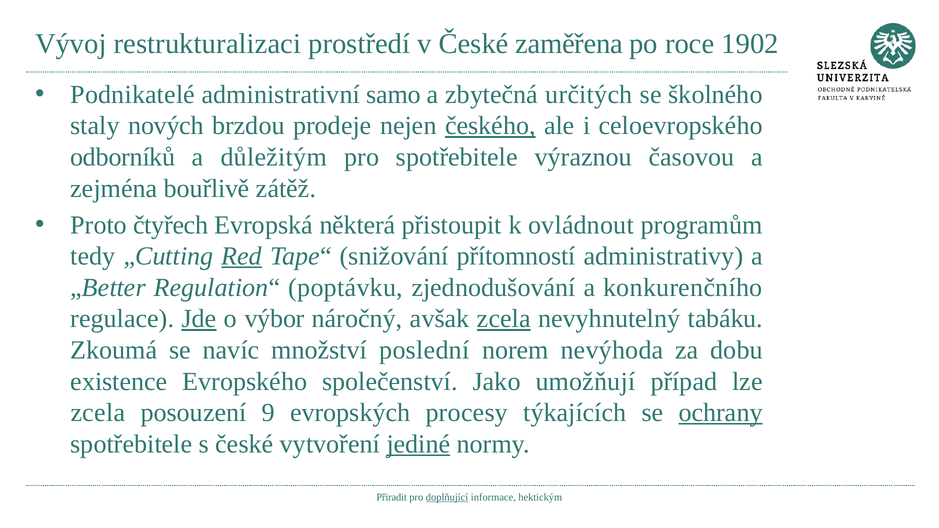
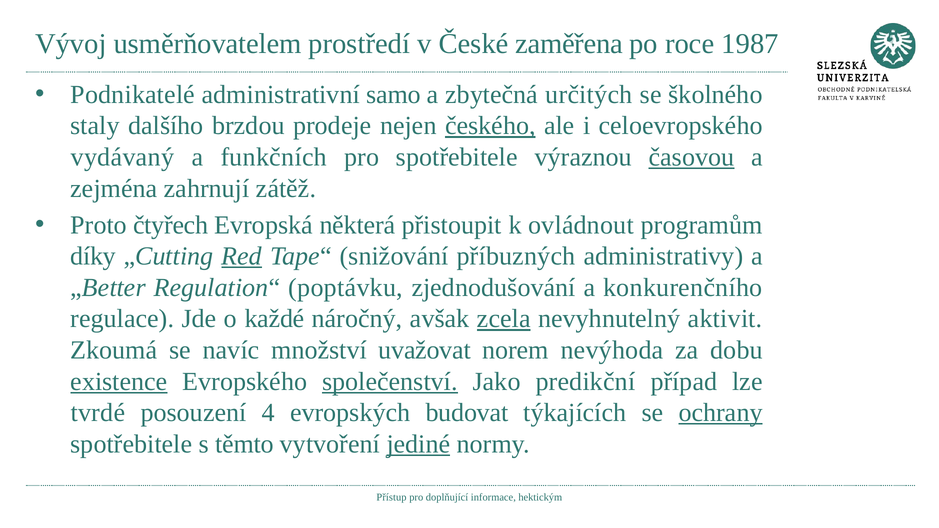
restrukturalizaci: restrukturalizaci -> usměrňovatelem
1902: 1902 -> 1987
nových: nových -> dalšího
odborníků: odborníků -> vydávaný
důležitým: důležitým -> funkčních
časovou underline: none -> present
bouřlivě: bouřlivě -> zahrnují
tedy: tedy -> díky
přítomností: přítomností -> příbuzných
Jde underline: present -> none
výbor: výbor -> každé
tabáku: tabáku -> aktivit
poslední: poslední -> uvažovat
existence underline: none -> present
společenství underline: none -> present
umožňují: umožňují -> predikční
zcela at (98, 413): zcela -> tvrdé
9: 9 -> 4
procesy: procesy -> budovat
s české: české -> těmto
Přiradit: Přiradit -> Přístup
doplňující underline: present -> none
